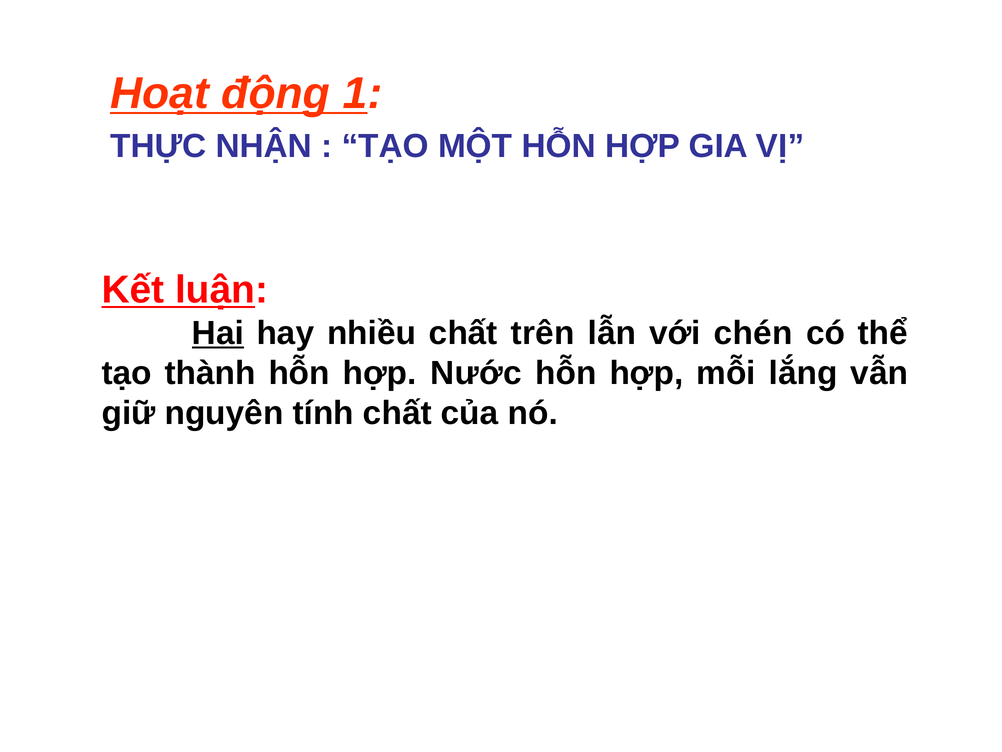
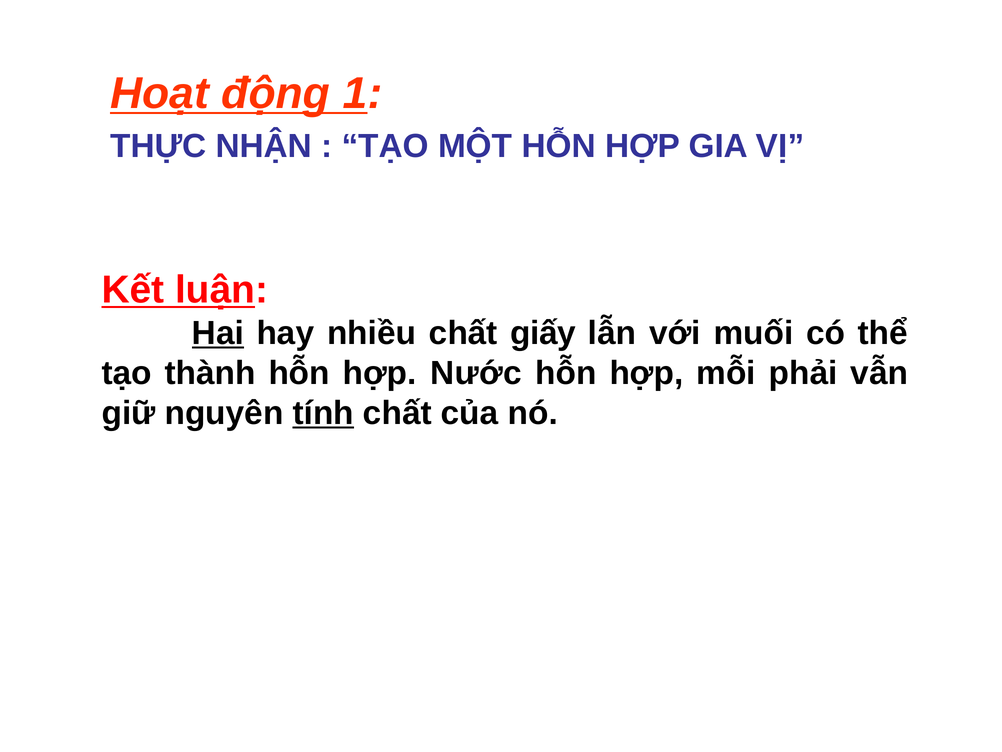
trên: trên -> giấy
chén: chén -> muối
lắng: lắng -> phải
tính underline: none -> present
